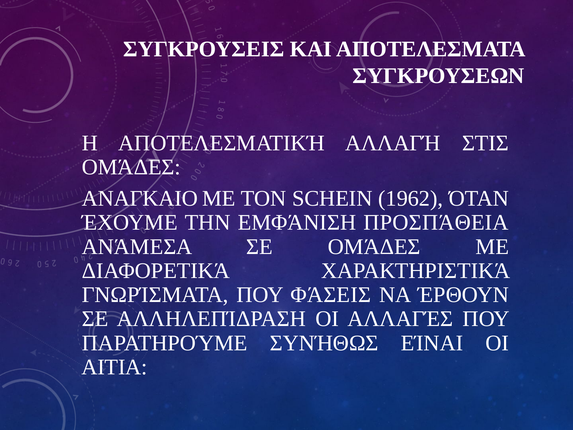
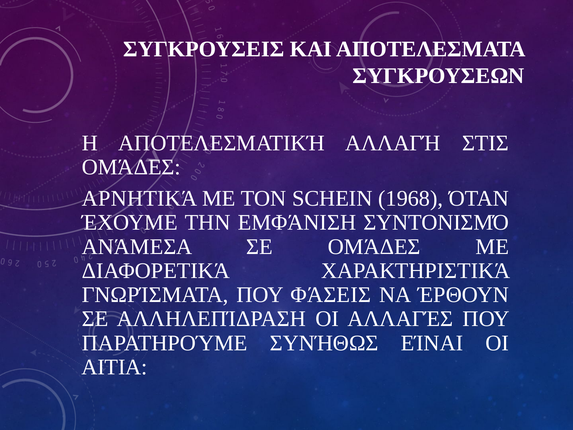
ΑΝΑΓΚΑΙΟ: ΑΝΑΓΚΑΙΟ -> ΑΡΝΗΤΙΚΆ
1962: 1962 -> 1968
ΠΡΟΣΠΆΘΕΙΑ: ΠΡΟΣΠΆΘΕΙΑ -> ΣΥΝΤΟΝΙΣΜΌ
